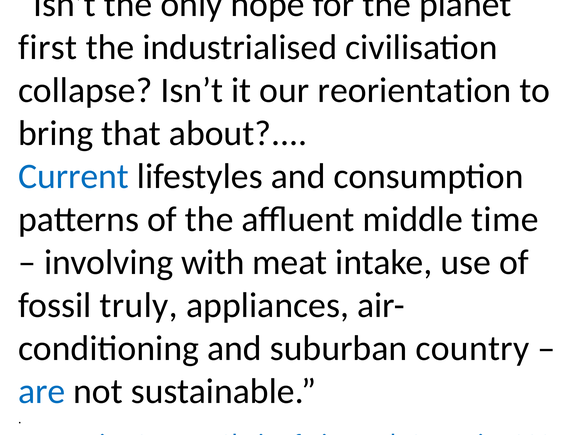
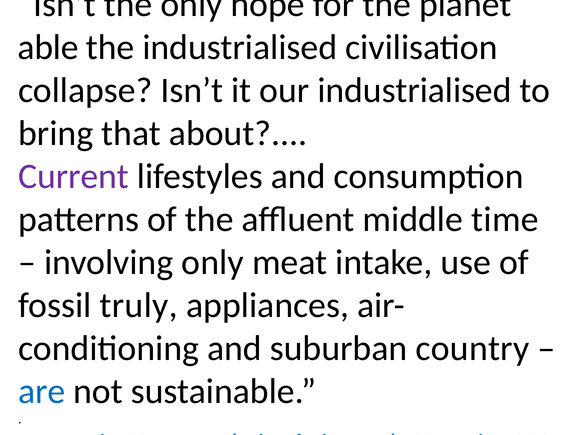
first: first -> able
our reorientation: reorientation -> industrialised
Current colour: blue -> purple
involving with: with -> only
